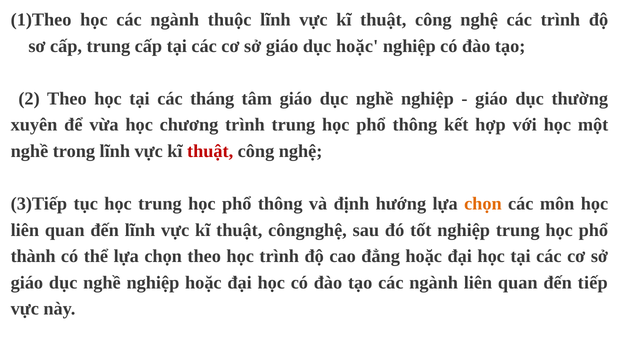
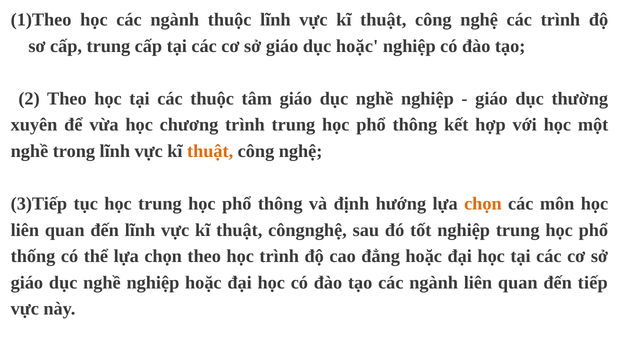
các tháng: tháng -> thuộc
thuật at (210, 151) colour: red -> orange
thành: thành -> thống
